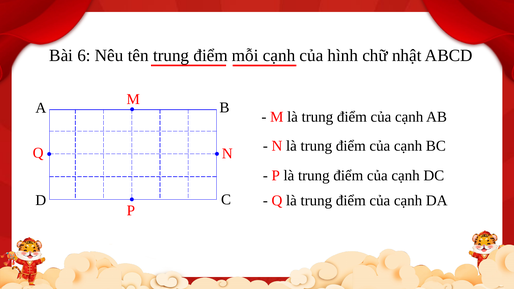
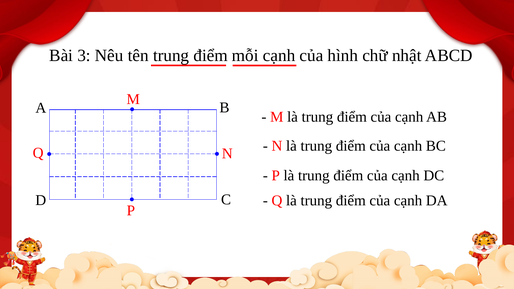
6: 6 -> 3
